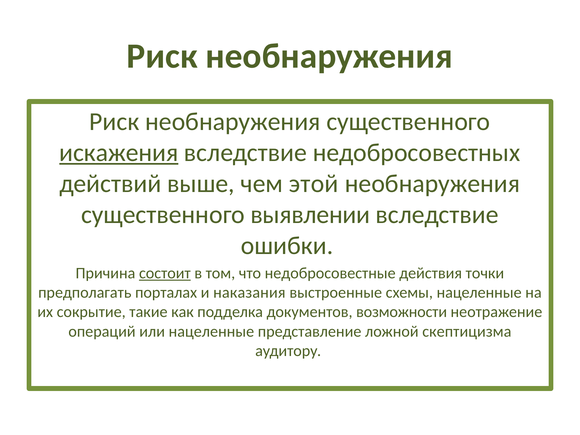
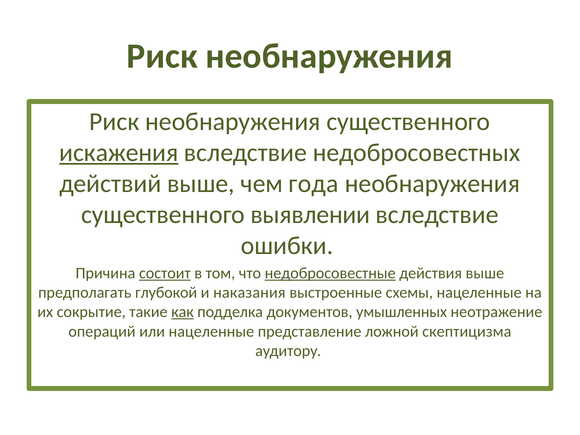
этой: этой -> года
недобросовестные underline: none -> present
действия точки: точки -> выше
порталах: порталах -> глубокой
как underline: none -> present
возможности: возможности -> умышленных
